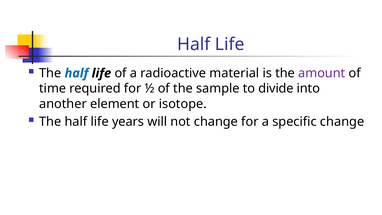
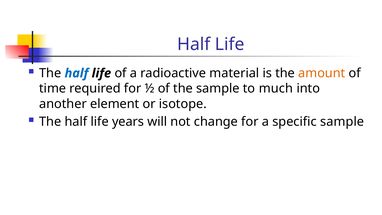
amount colour: purple -> orange
divide: divide -> much
specific change: change -> sample
